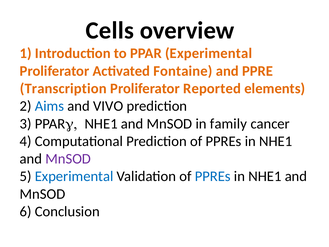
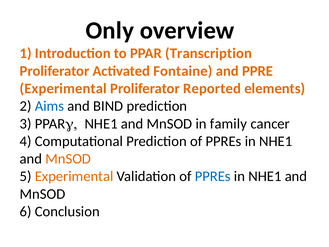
Cells: Cells -> Only
PPAR Experimental: Experimental -> Transcription
Transcription at (63, 88): Transcription -> Experimental
VIVO: VIVO -> BIND
MnSOD at (68, 159) colour: purple -> orange
Experimental at (74, 176) colour: blue -> orange
